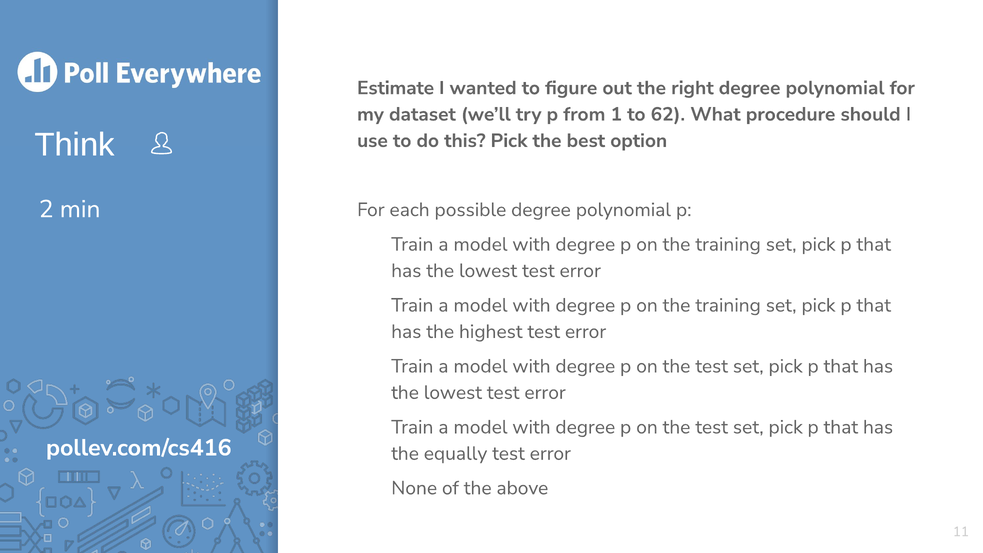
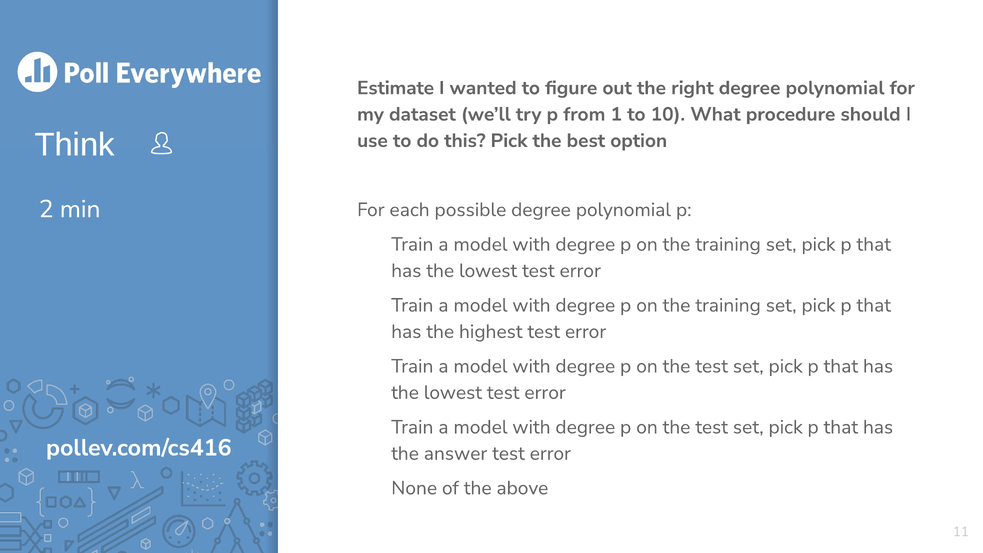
62: 62 -> 10
equally: equally -> answer
